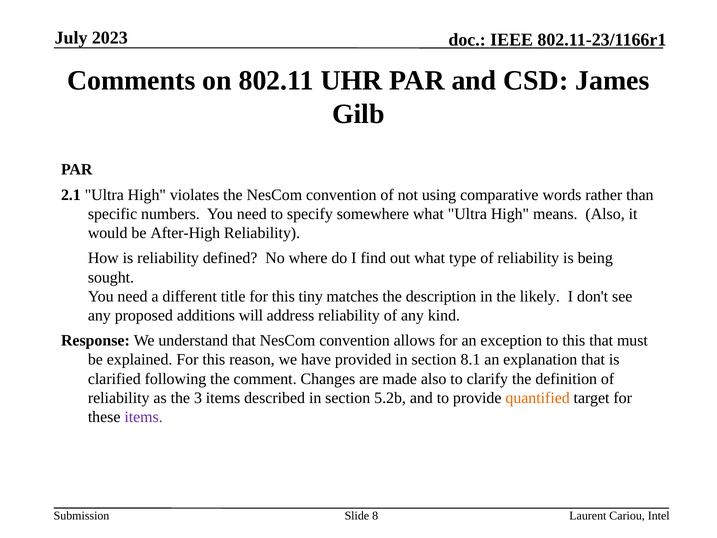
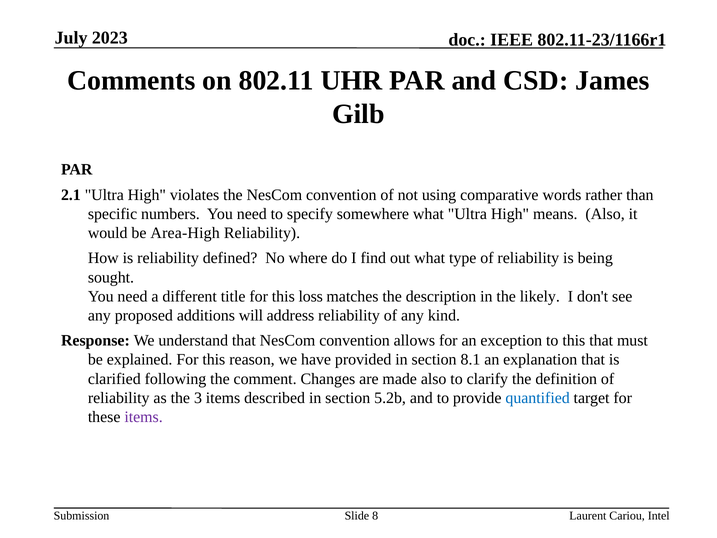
After-High: After-High -> Area-High
tiny: tiny -> loss
quantified colour: orange -> blue
